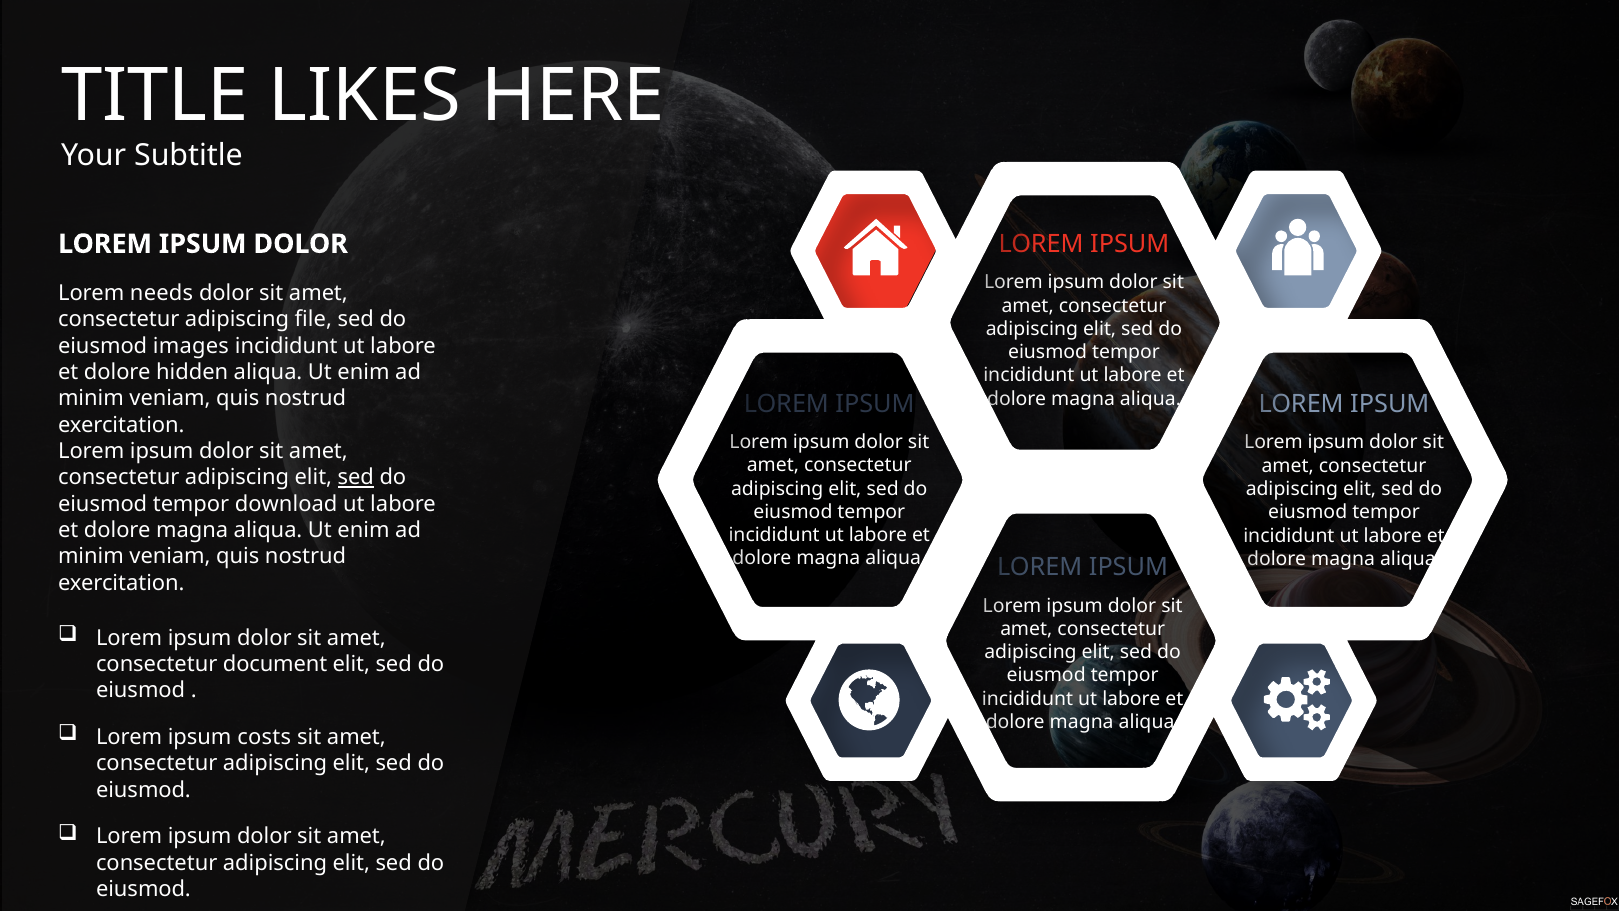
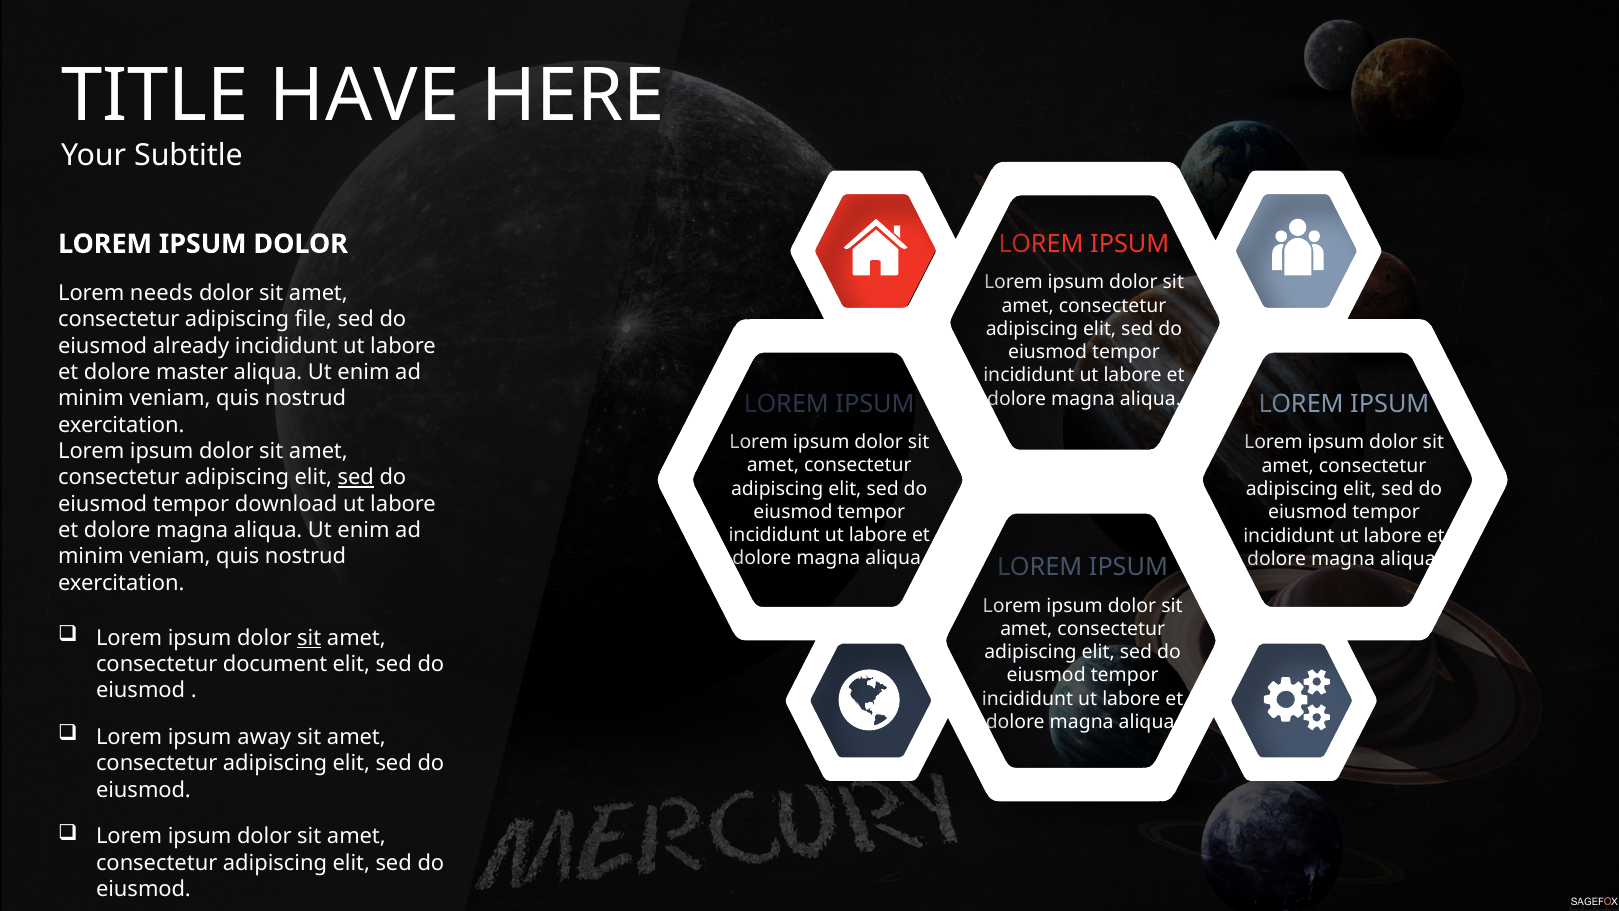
LIKES: LIKES -> HAVE
images: images -> already
hidden: hidden -> master
sit at (309, 638) underline: none -> present
costs: costs -> away
